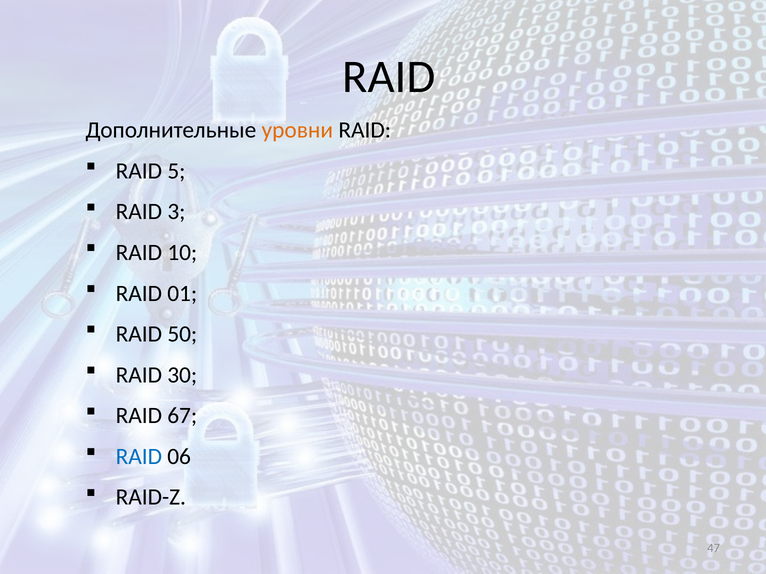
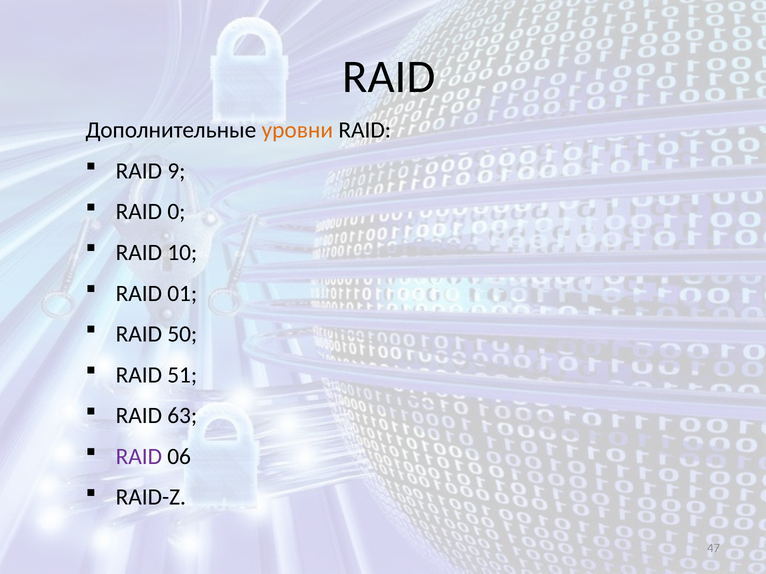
5: 5 -> 9
3: 3 -> 0
30: 30 -> 51
67: 67 -> 63
RAID at (139, 457) colour: blue -> purple
